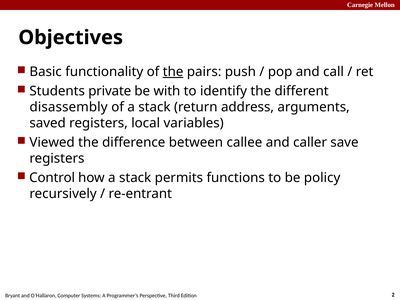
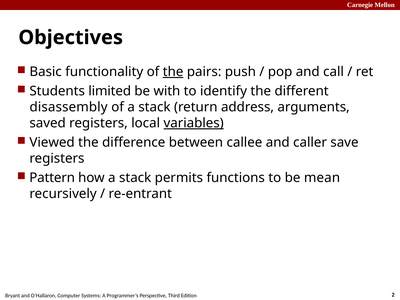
private: private -> limited
variables underline: none -> present
Control: Control -> Pattern
policy: policy -> mean
